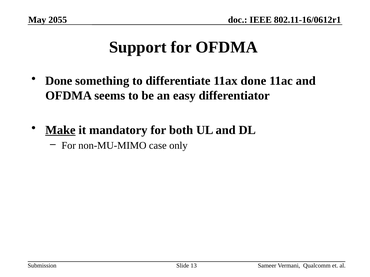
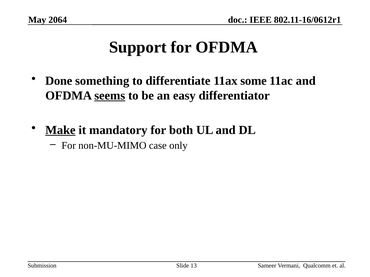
2055: 2055 -> 2064
11ax done: done -> some
seems underline: none -> present
